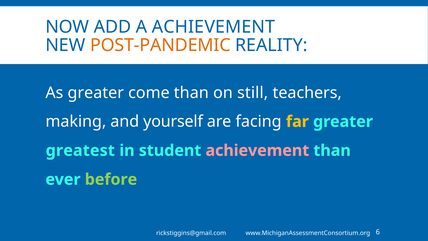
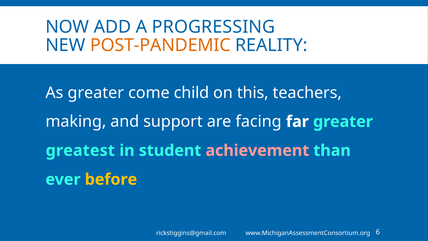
A ACHIEVEMENT: ACHIEVEMENT -> PROGRESSING
come than: than -> child
still: still -> this
yourself: yourself -> support
far colour: yellow -> white
before colour: light green -> yellow
